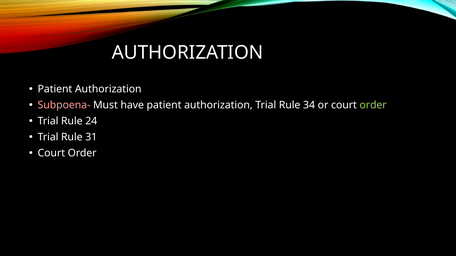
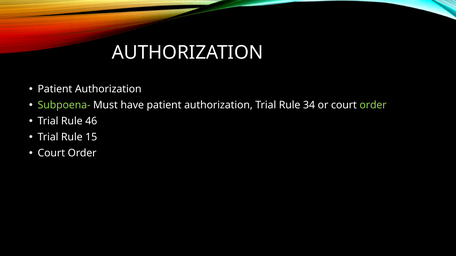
Subpoena- colour: pink -> light green
24: 24 -> 46
31: 31 -> 15
